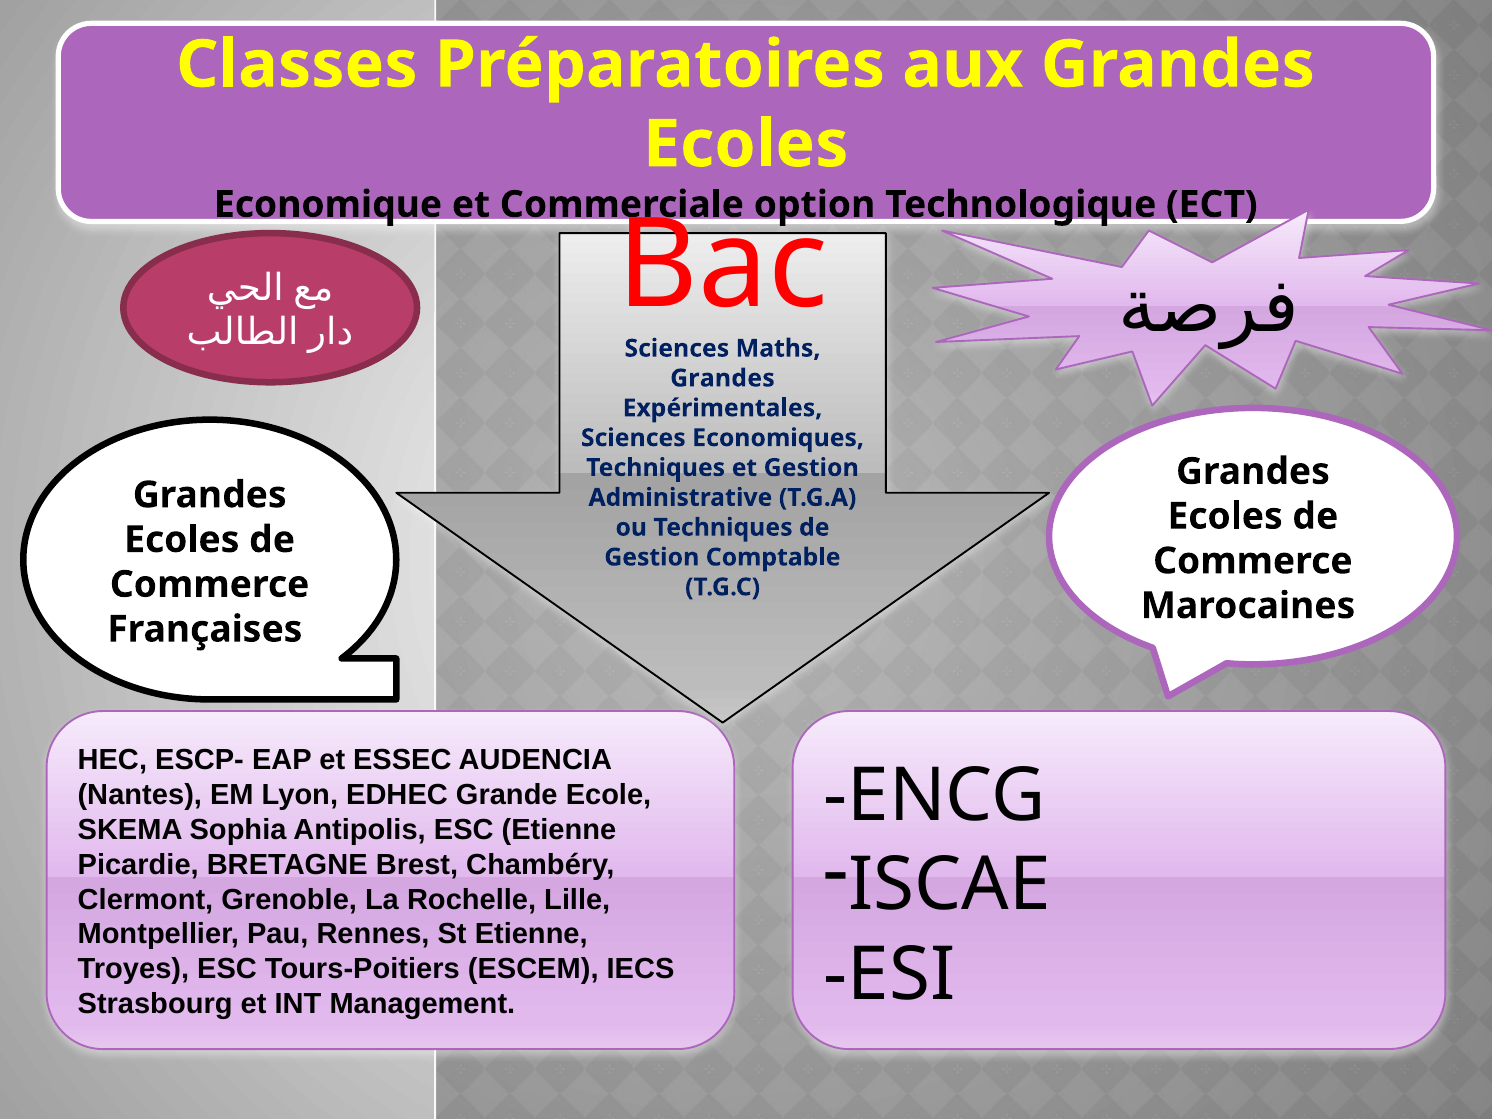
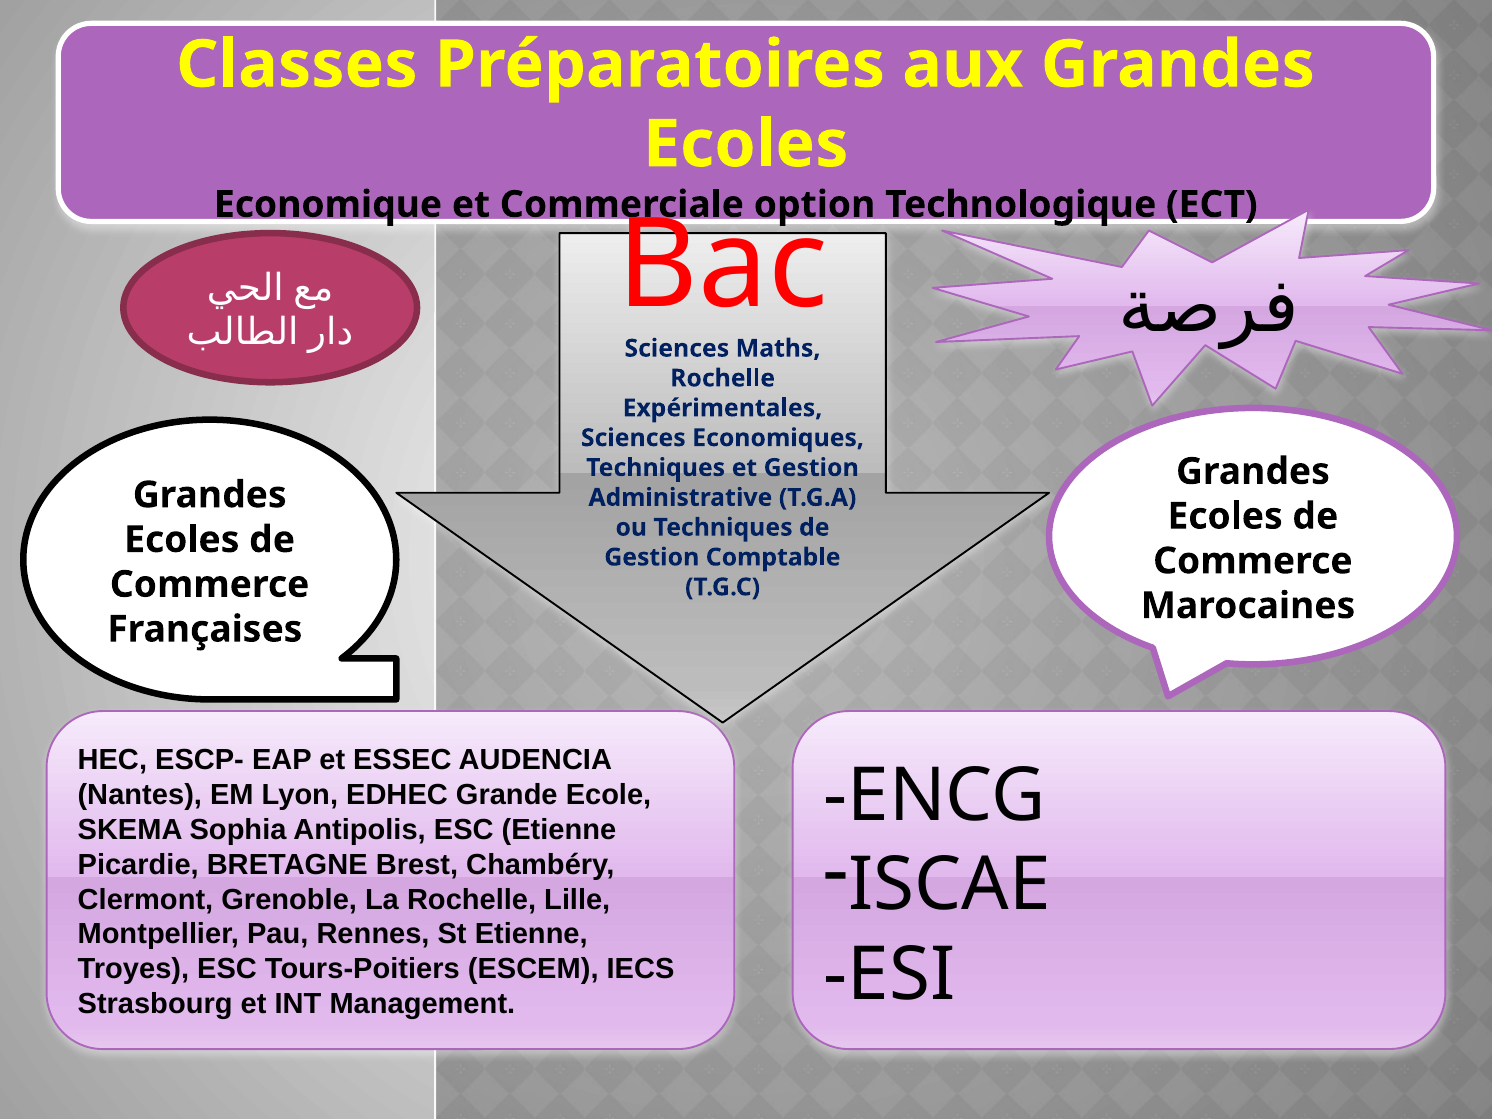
Grandes at (722, 378): Grandes -> Rochelle
